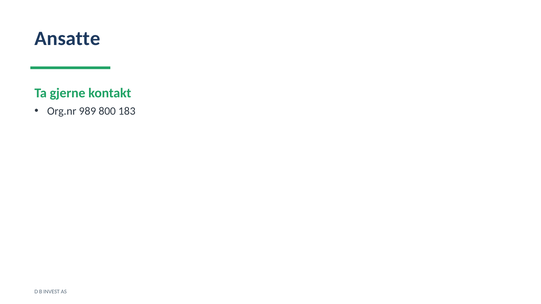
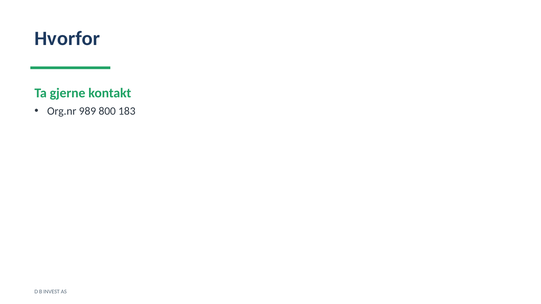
Ansatte: Ansatte -> Hvorfor
